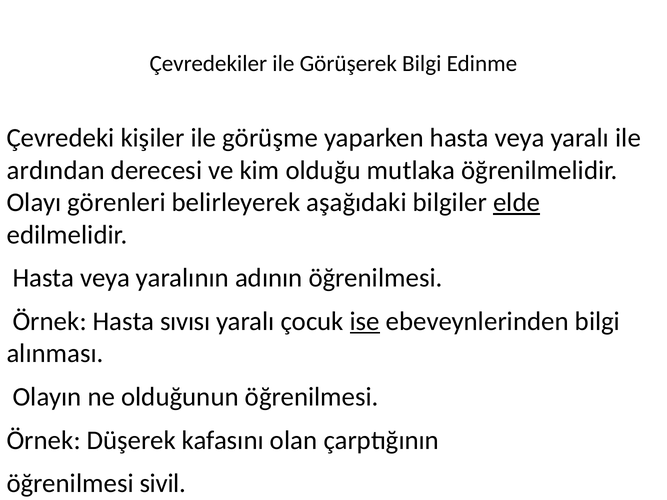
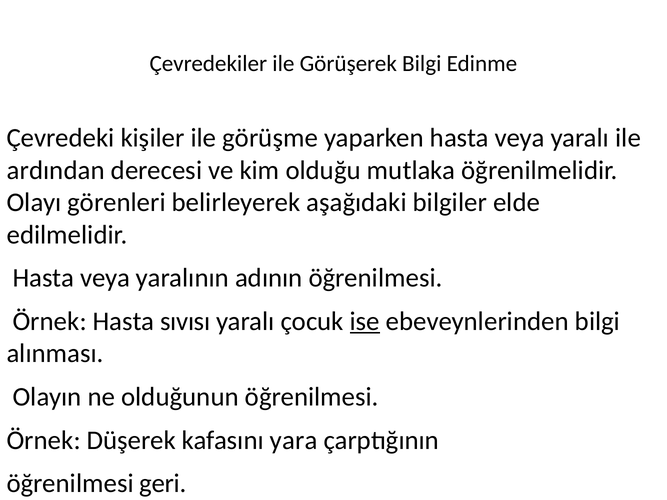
elde underline: present -> none
olan: olan -> yara
sivil: sivil -> geri
